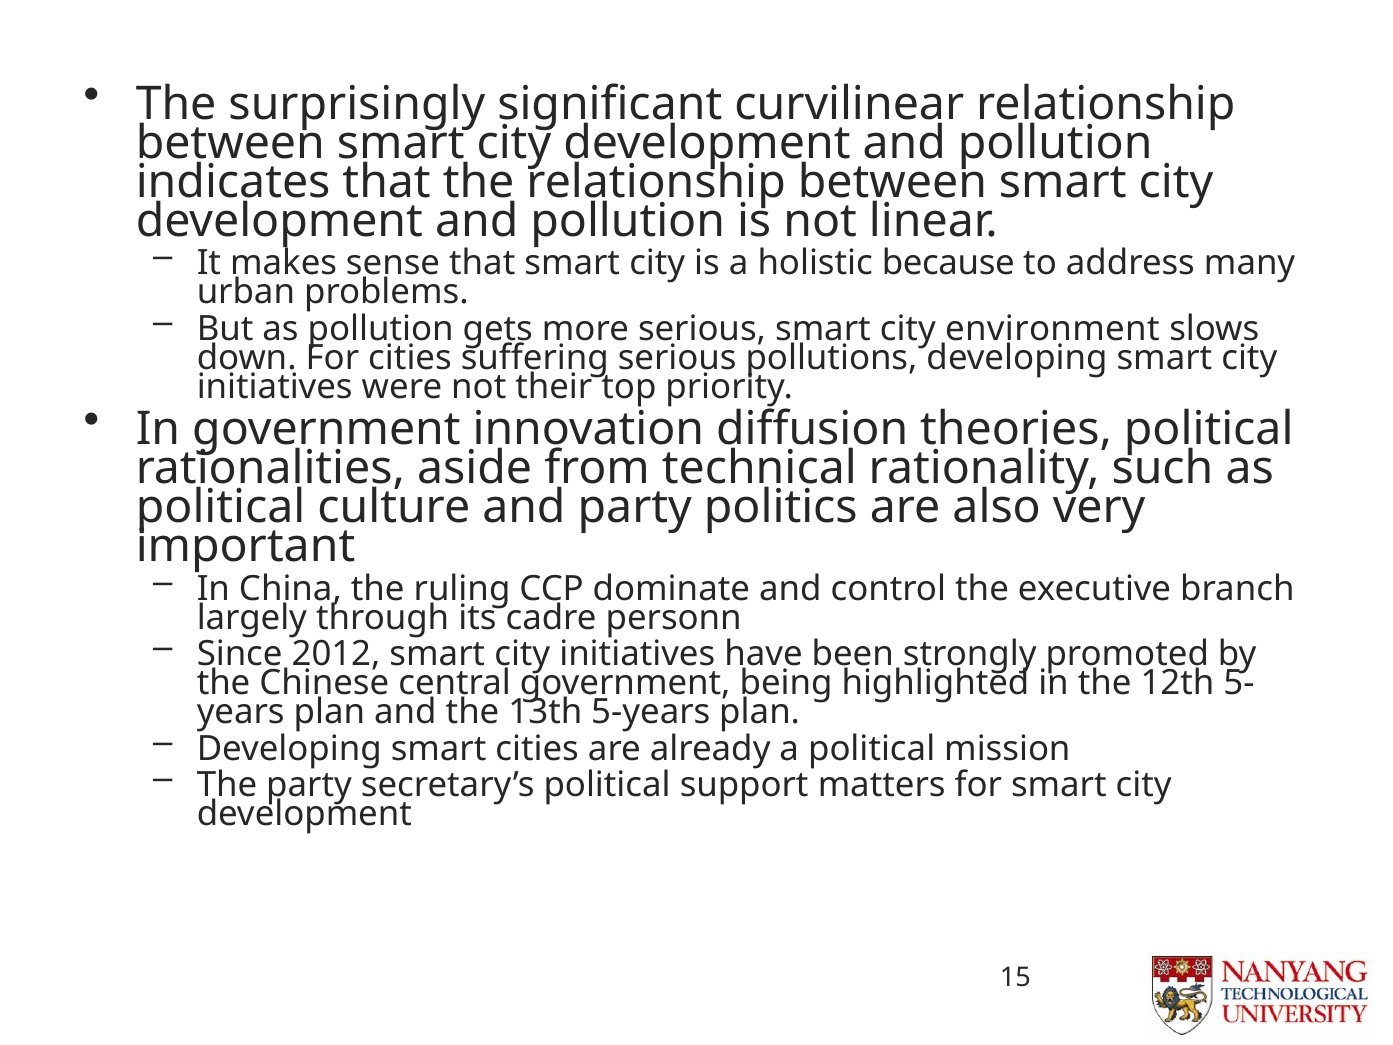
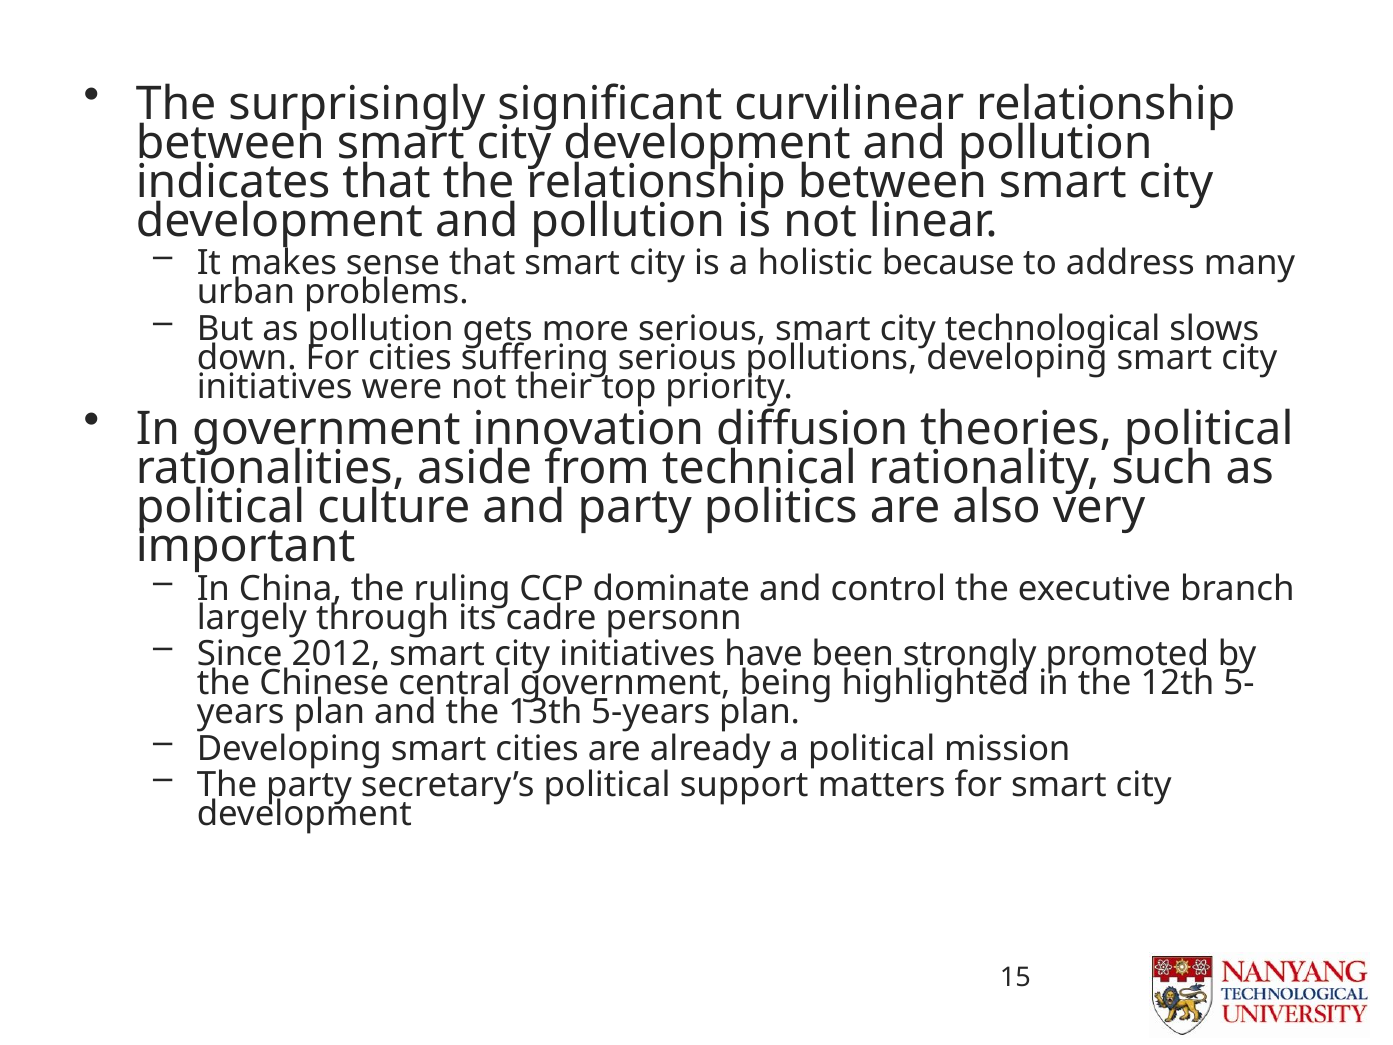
environment: environment -> technological
